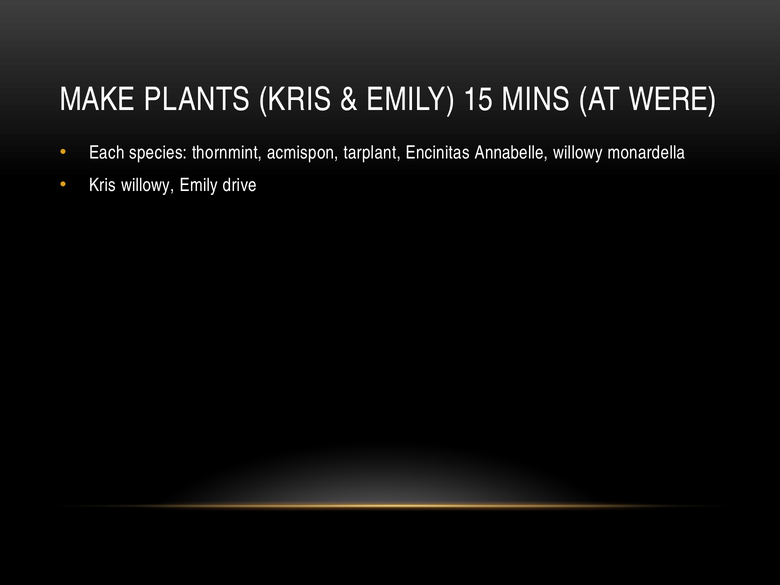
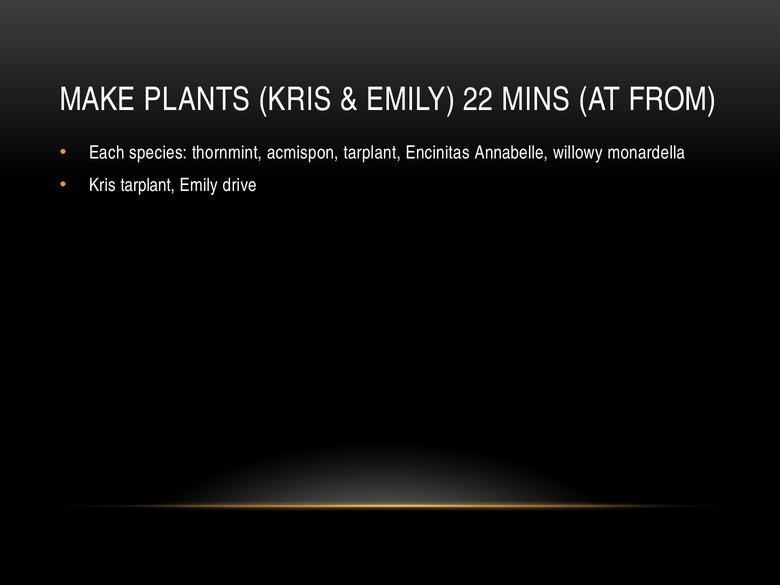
15: 15 -> 22
WERE: WERE -> FROM
Kris willowy: willowy -> tarplant
